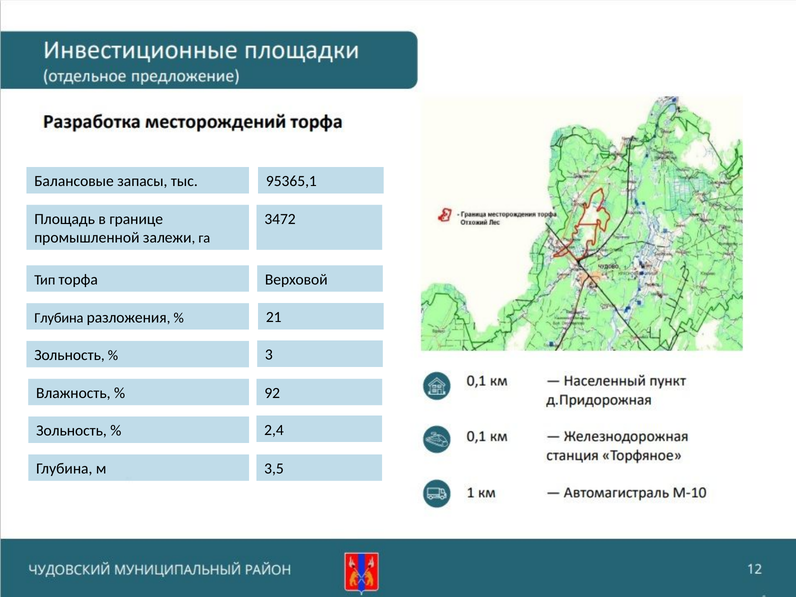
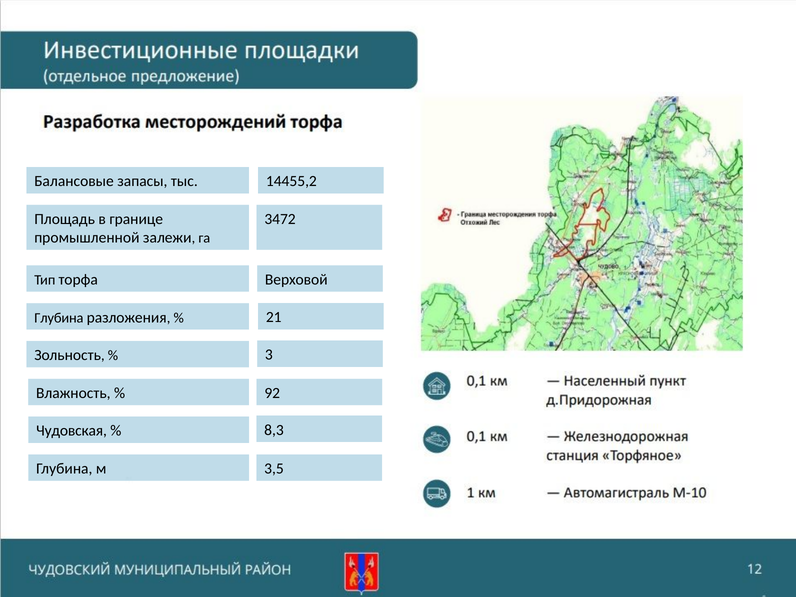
95365,1: 95365,1 -> 14455,2
2,4: 2,4 -> 8,3
Зольность at (71, 431): Зольность -> Чудовская
